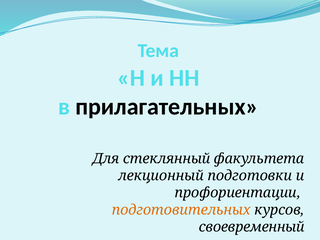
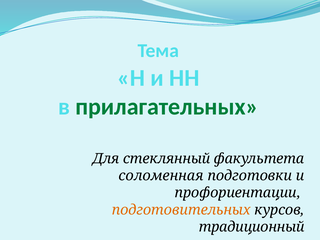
прилагательных colour: black -> green
лекционный: лекционный -> соломенная
своевременный: своевременный -> традиционный
